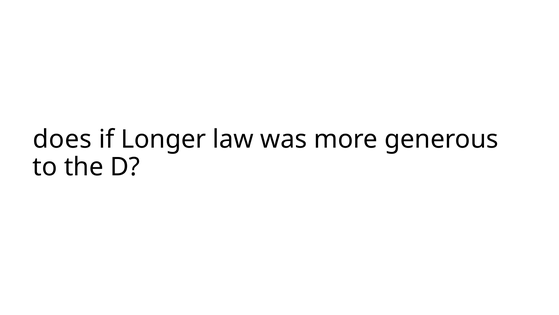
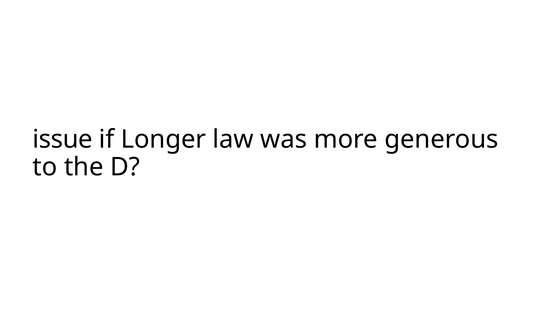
does: does -> issue
